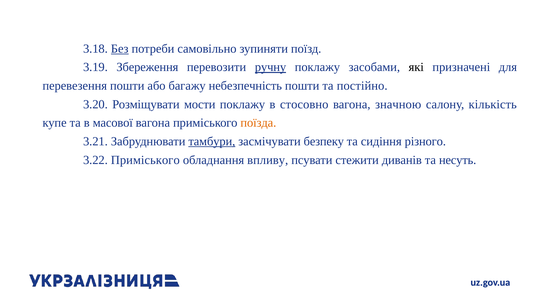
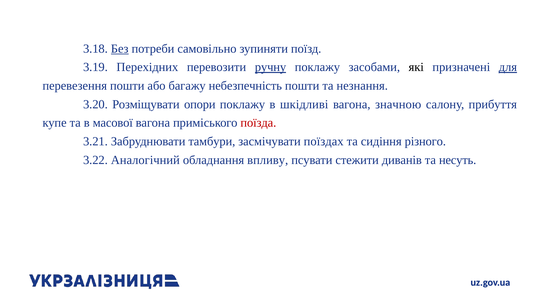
Збереження: Збереження -> Перехідних
для underline: none -> present
постійно: постійно -> незнання
мости: мости -> опори
стосовно: стосовно -> шкідливі
кількість: кількість -> прибуття
поїзда colour: orange -> red
тамбури underline: present -> none
безпеку: безпеку -> поїздах
3.22 Приміського: Приміського -> Аналогічний
